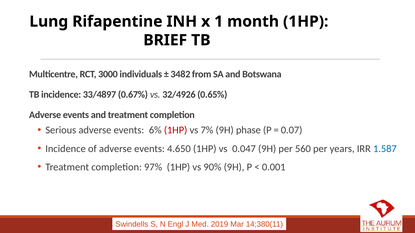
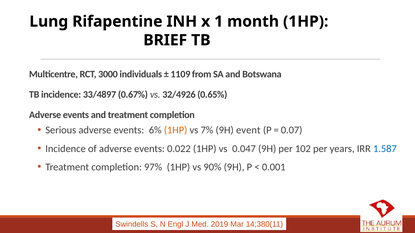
3482: 3482 -> 1109
1HP at (176, 130) colour: red -> orange
phase: phase -> event
4.650: 4.650 -> 0.022
560: 560 -> 102
